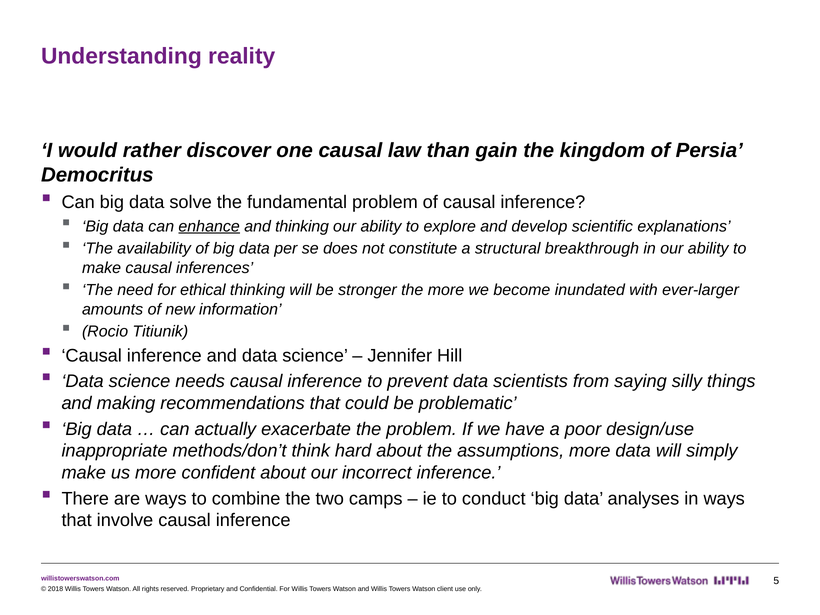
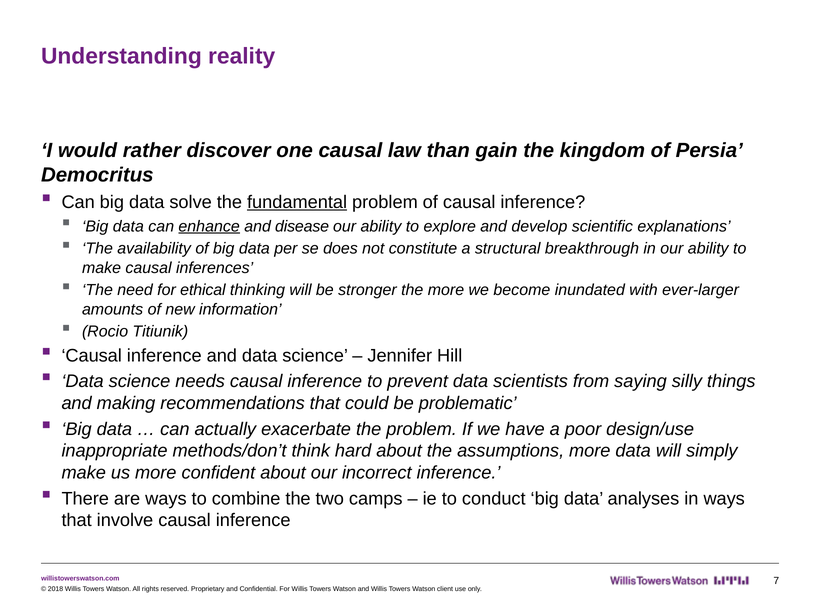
fundamental underline: none -> present
and thinking: thinking -> disease
5: 5 -> 7
